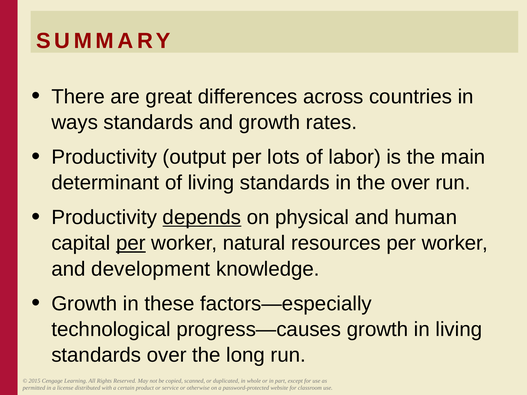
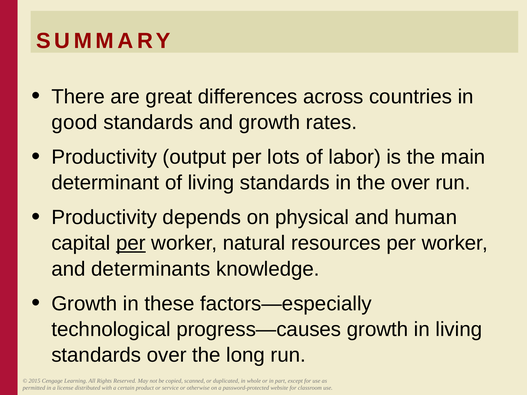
ways: ways -> good
depends underline: present -> none
development: development -> determinants
